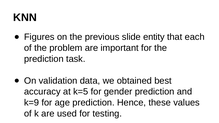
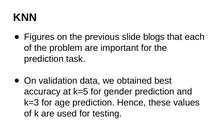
entity: entity -> blogs
k=9: k=9 -> k=3
